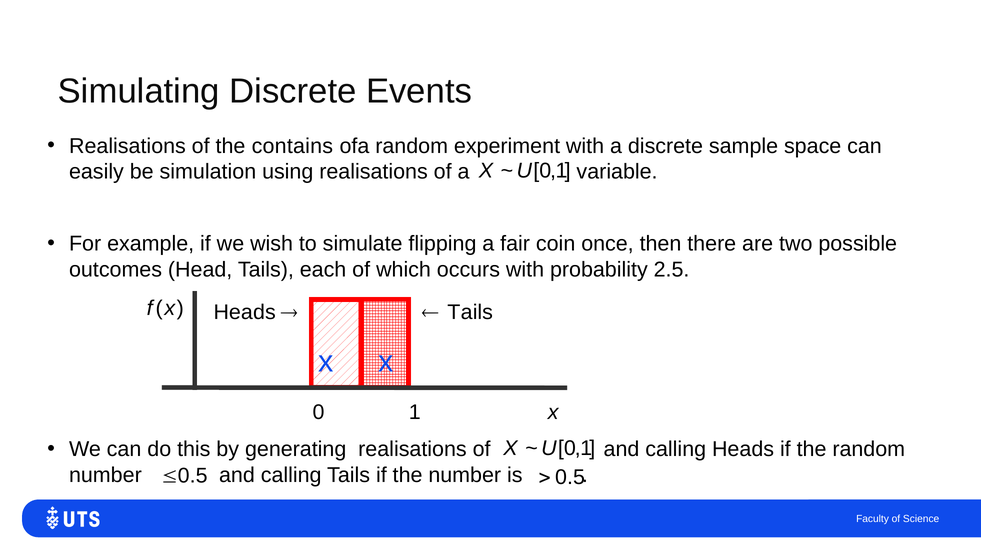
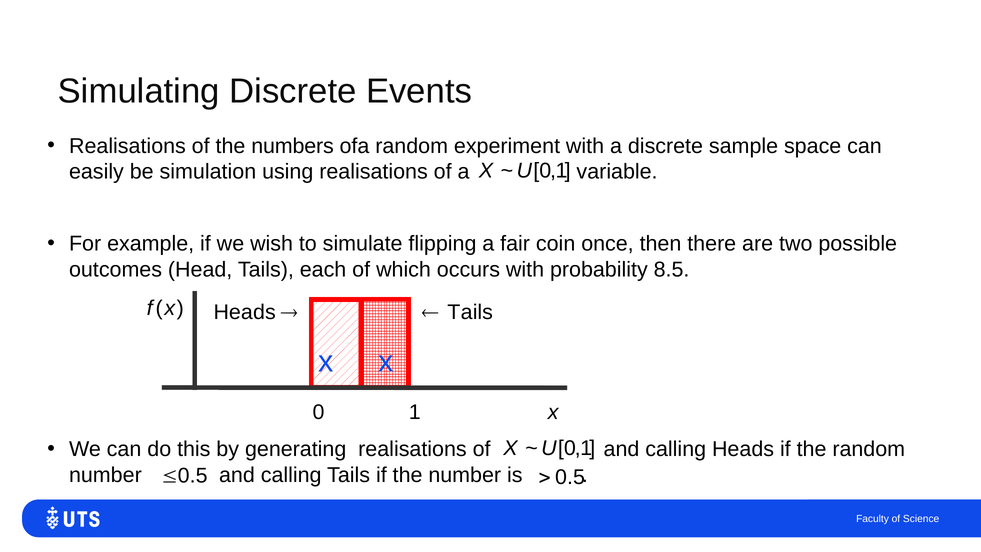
contains: contains -> numbers
2.5: 2.5 -> 8.5
